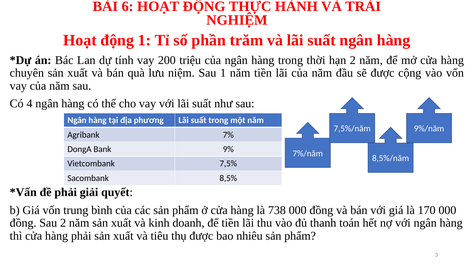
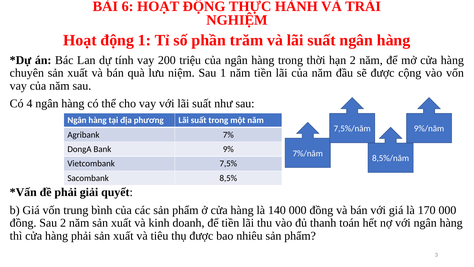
738: 738 -> 140
